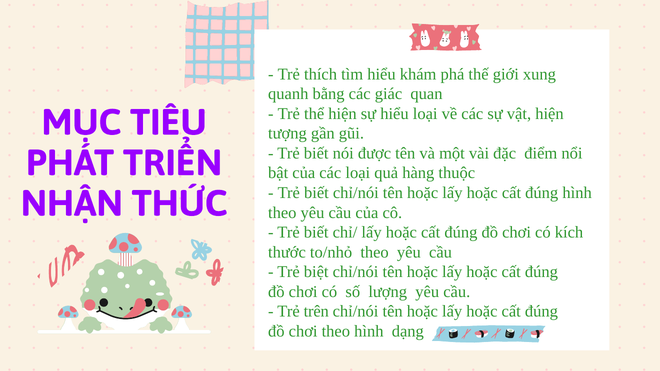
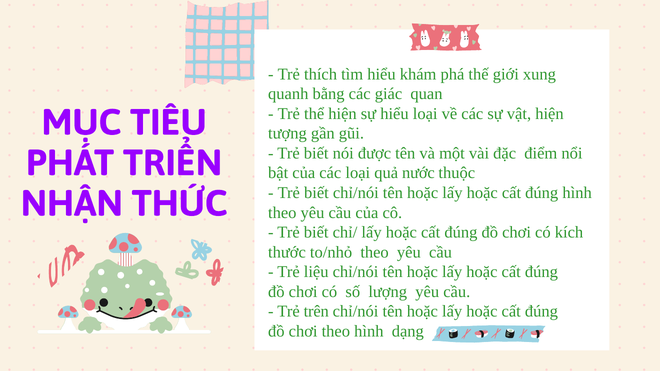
hàng: hàng -> nước
biệt: biệt -> liệu
